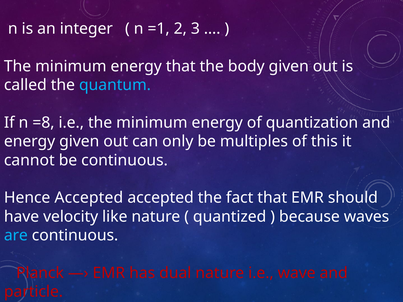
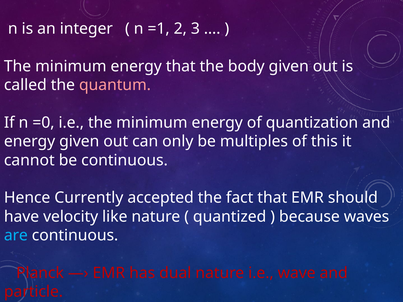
quantum colour: light blue -> pink
=8: =8 -> =0
Hence Accepted: Accepted -> Currently
